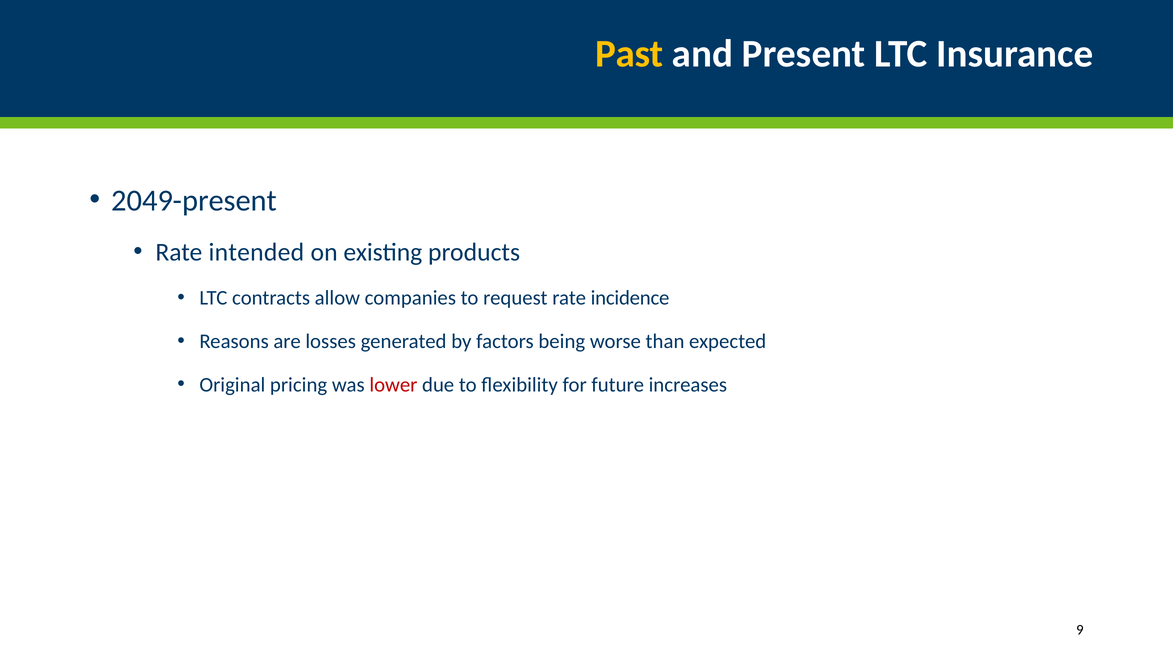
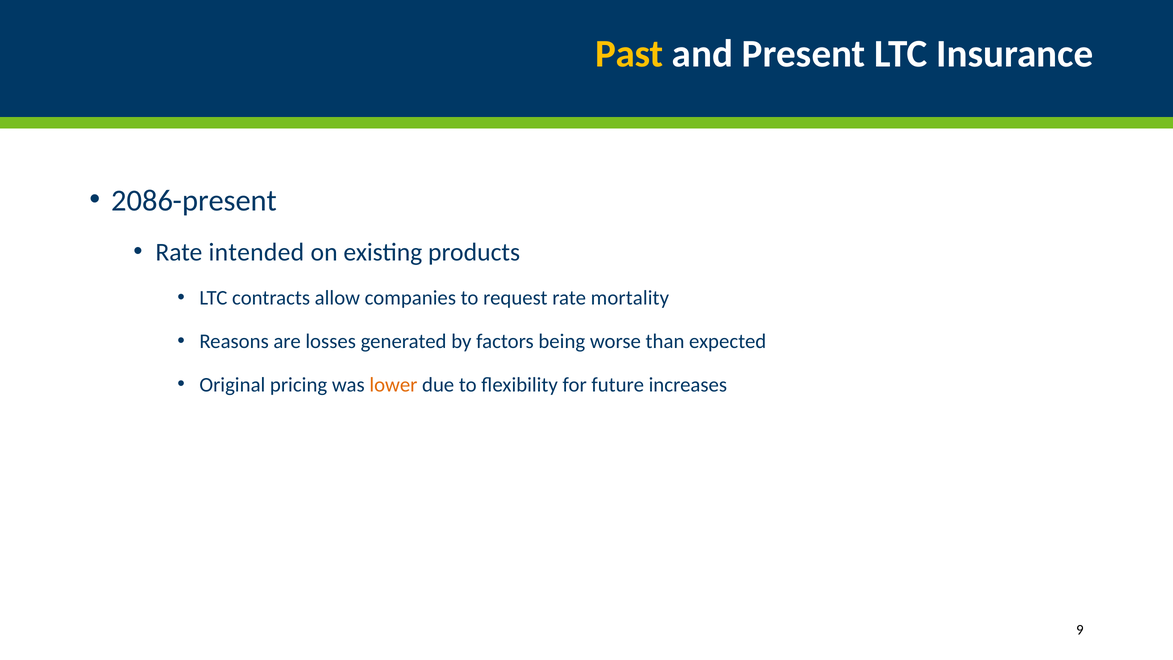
2049-present: 2049-present -> 2086-present
incidence: incidence -> mortality
lower colour: red -> orange
